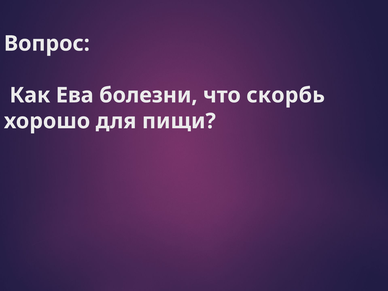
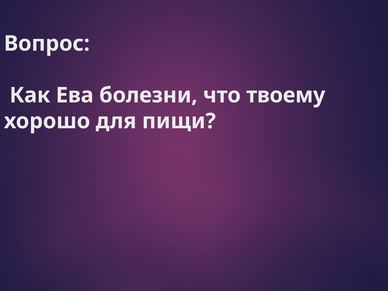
скорбь: скорбь -> твоему
